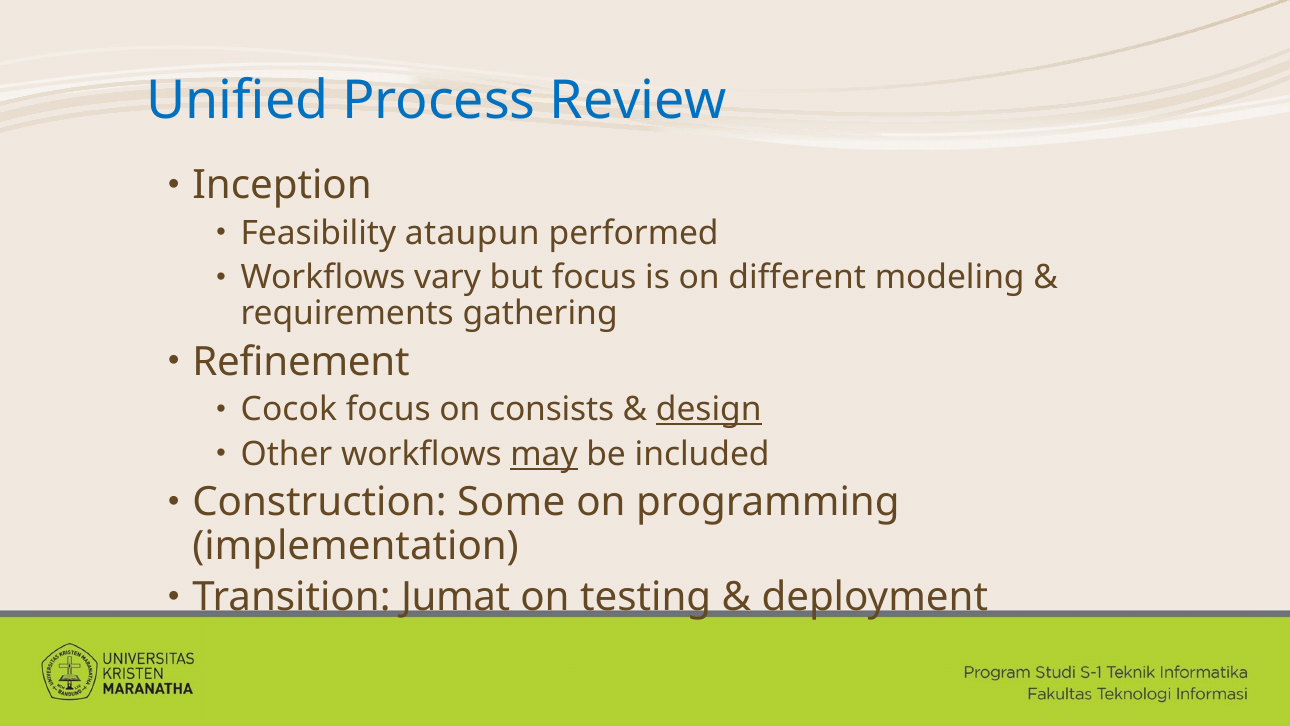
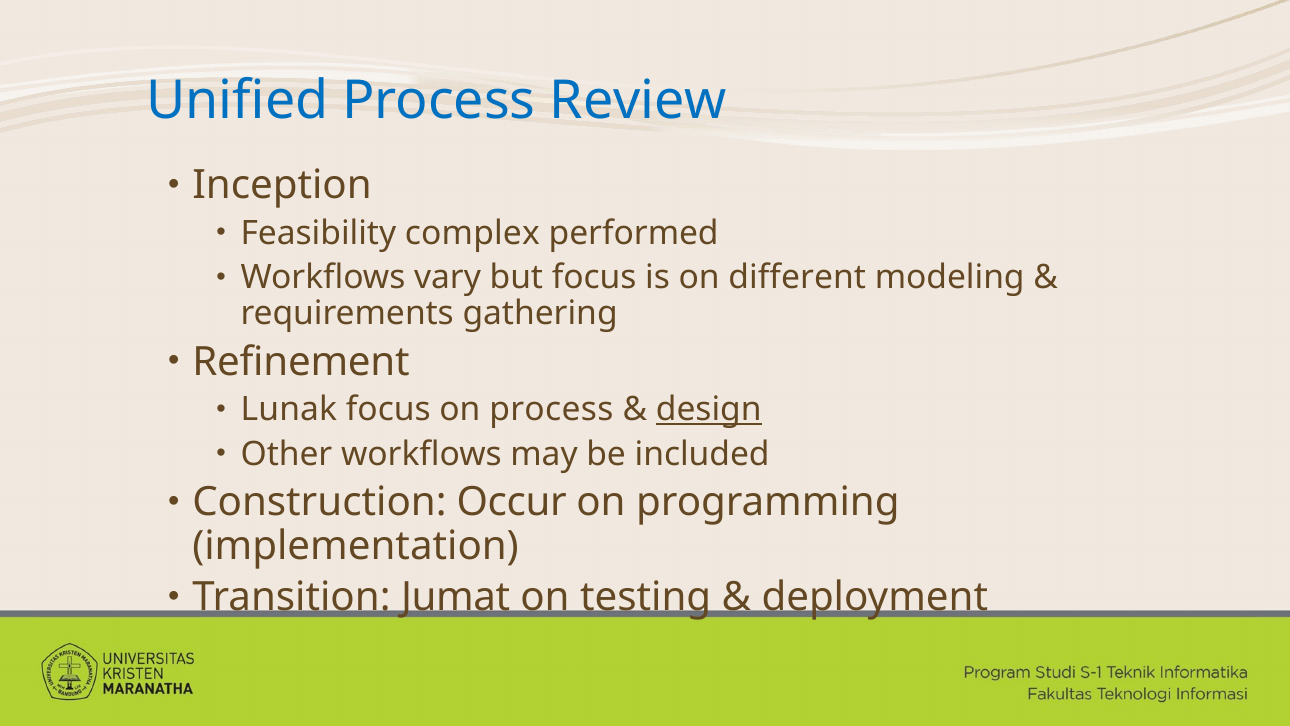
ataupun: ataupun -> complex
Cocok: Cocok -> Lunak
on consists: consists -> process
may underline: present -> none
Some: Some -> Occur
